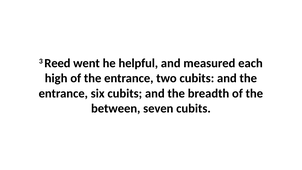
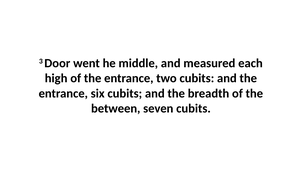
Reed: Reed -> Door
helpful: helpful -> middle
